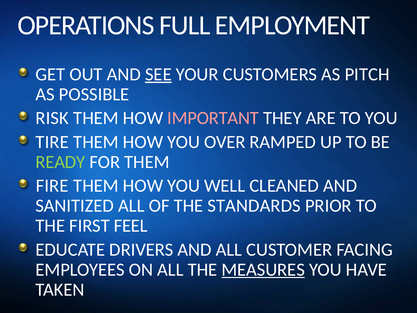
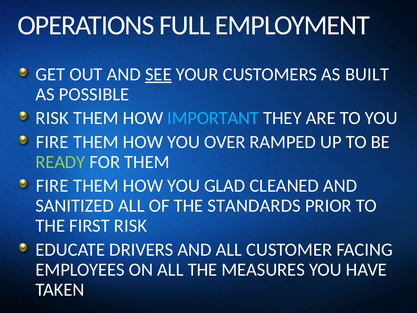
PITCH: PITCH -> BUILT
IMPORTANT colour: pink -> light blue
TIRE at (52, 142): TIRE -> FIRE
WELL: WELL -> GLAD
FIRST FEEL: FEEL -> RISK
MEASURES underline: present -> none
